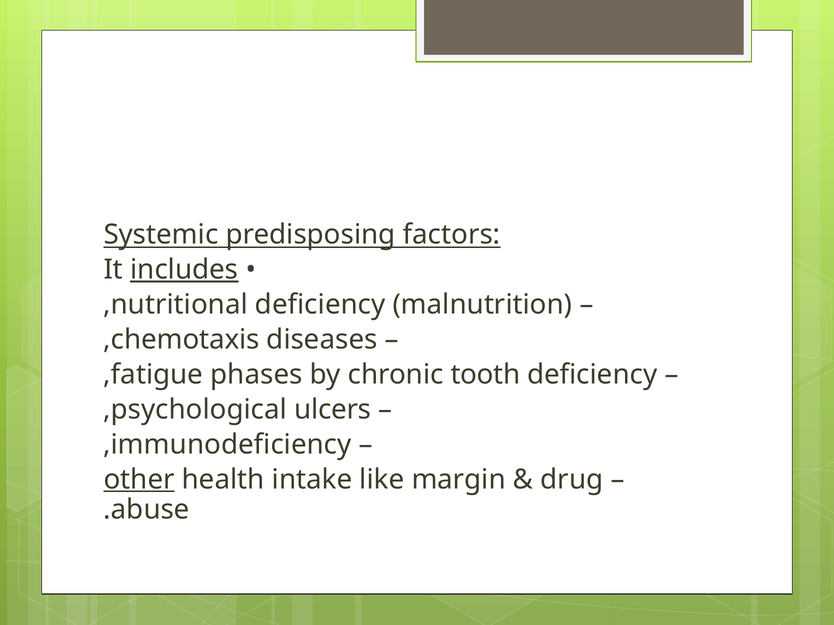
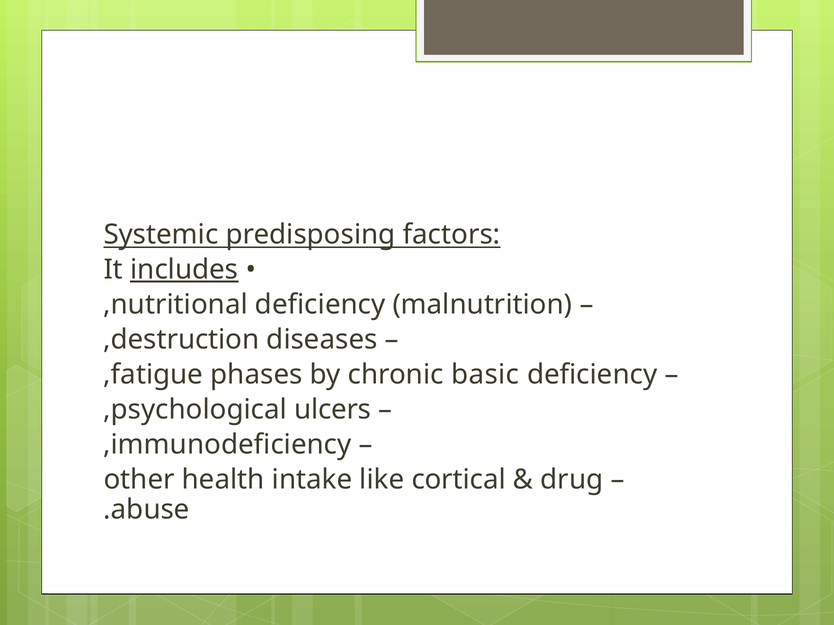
chemotaxis: chemotaxis -> destruction
tooth: tooth -> basic
other underline: present -> none
margin: margin -> cortical
